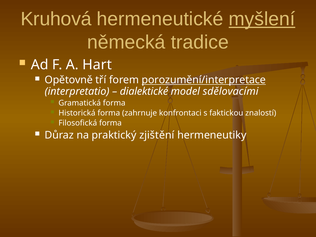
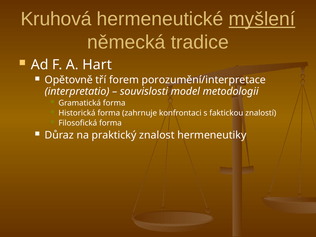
porozumění/interpretace underline: present -> none
dialektické: dialektické -> souvislosti
sdělovacími: sdělovacími -> metodologii
zjištění: zjištění -> znalost
